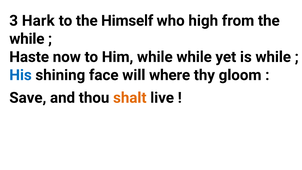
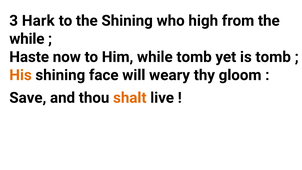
the Himself: Himself -> Shining
while while: while -> tomb
is while: while -> tomb
His colour: blue -> orange
where: where -> weary
